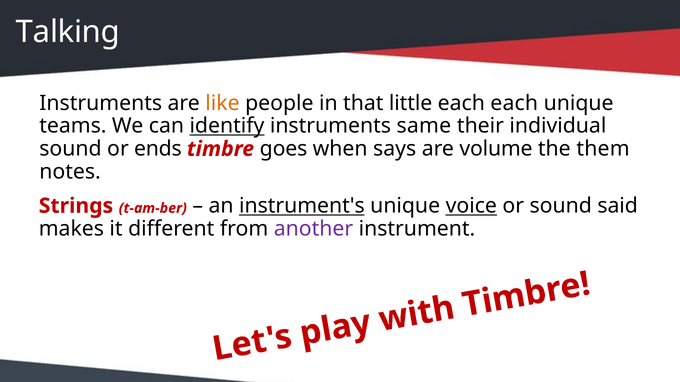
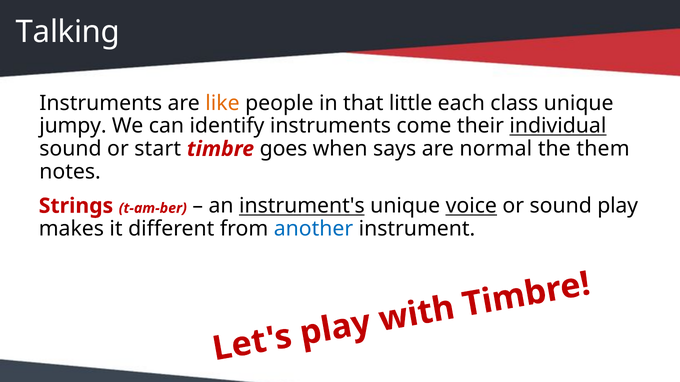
each each: each -> class
teams: teams -> jumpy
identify underline: present -> none
same: same -> come
individual underline: none -> present
ends: ends -> start
volume: volume -> normal
said: said -> play
another colour: purple -> blue
